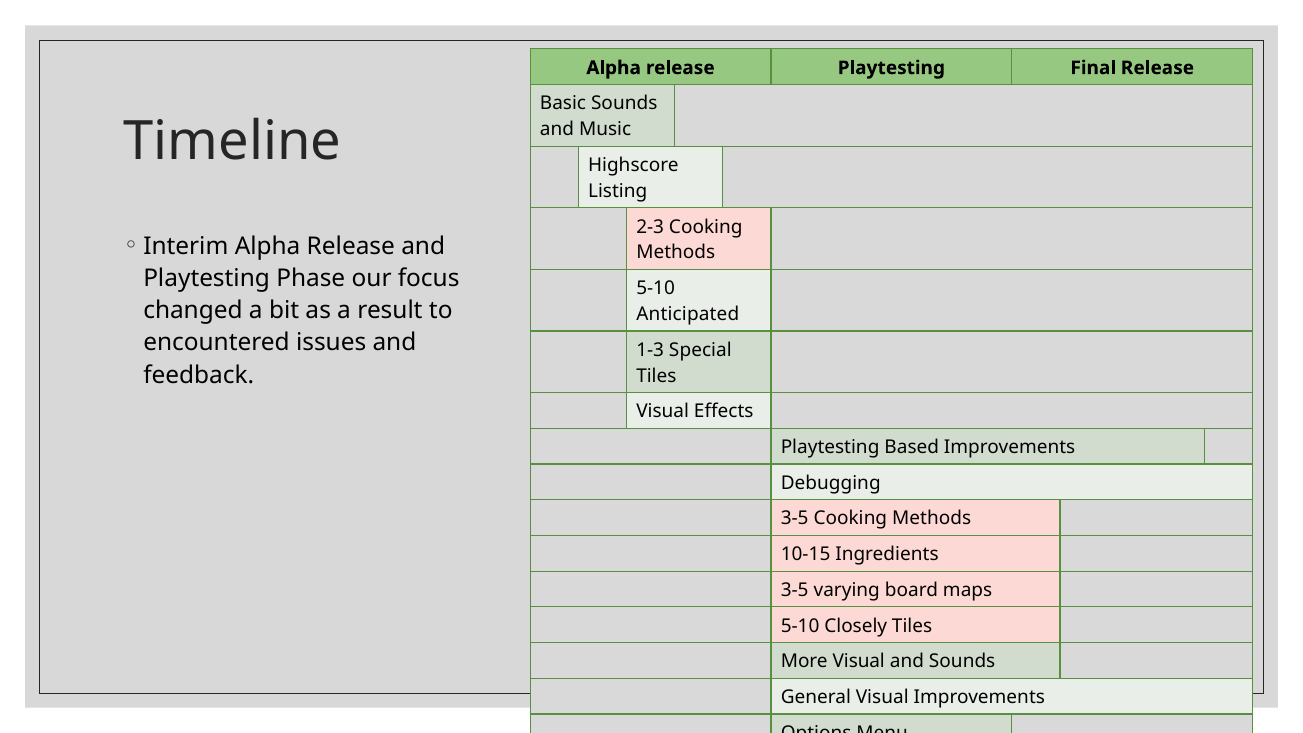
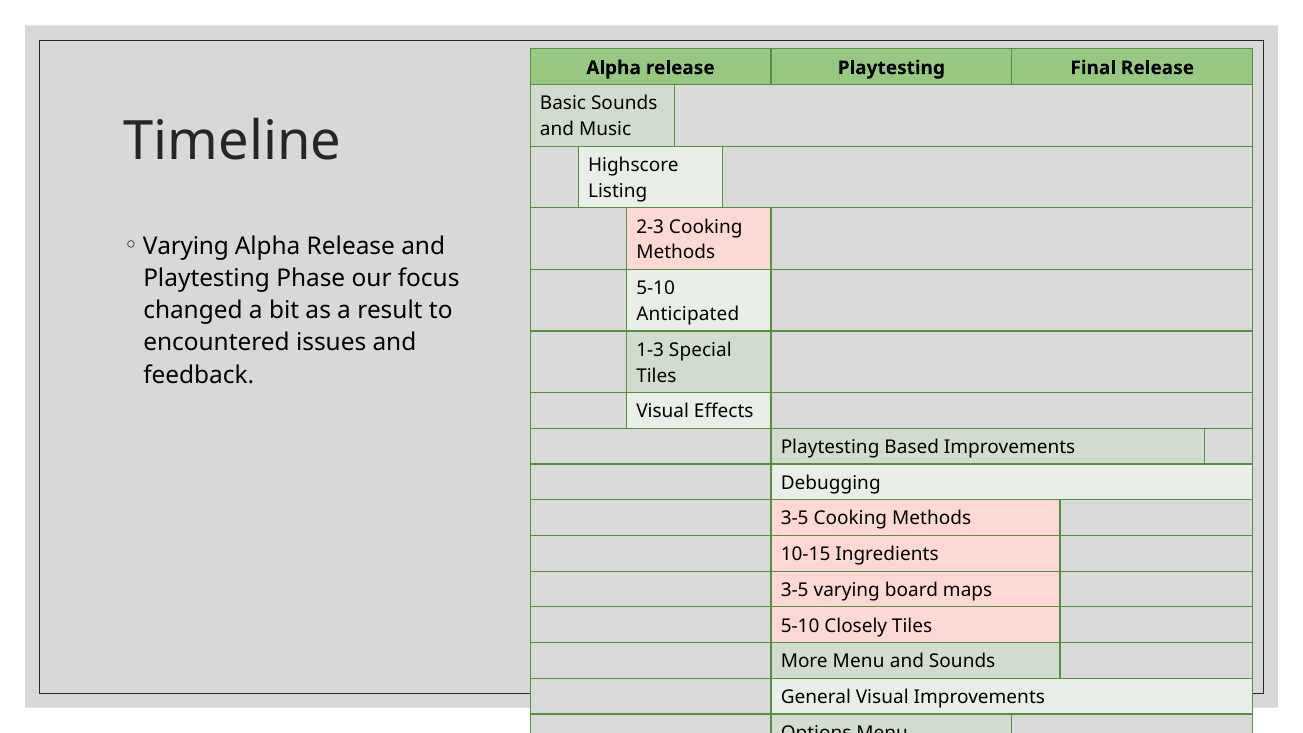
Interim at (186, 246): Interim -> Varying
More Visual: Visual -> Menu
